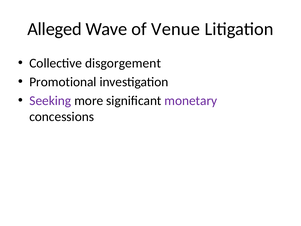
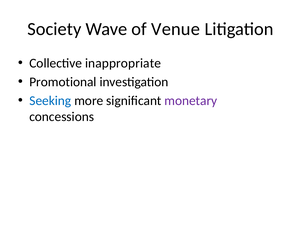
Alleged: Alleged -> Society
disgorgement: disgorgement -> inappropriate
Seeking colour: purple -> blue
